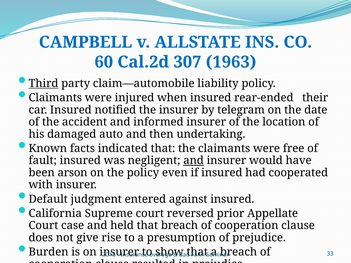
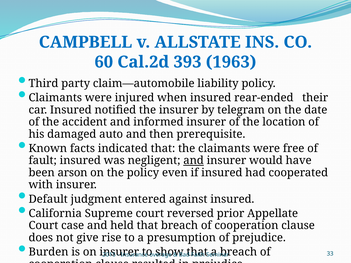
307: 307 -> 393
Third underline: present -> none
undertaking: undertaking -> prerequisite
